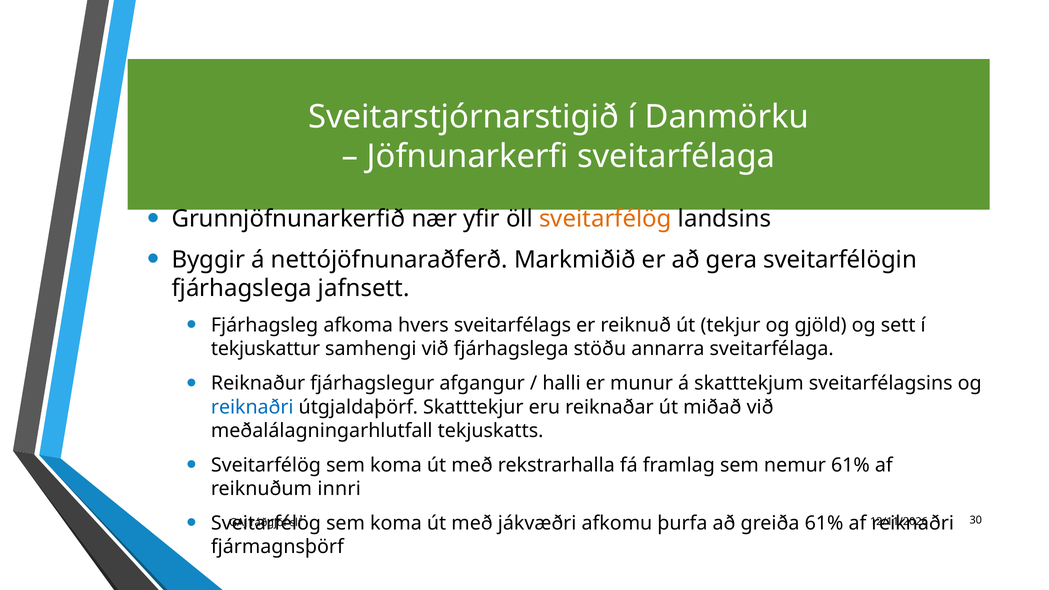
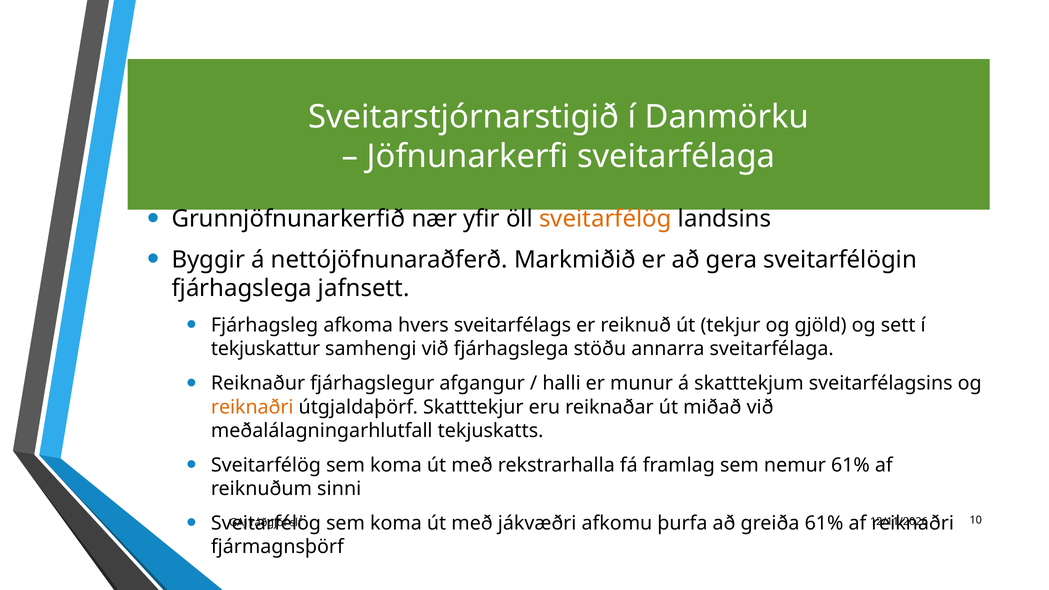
reiknaðri at (252, 407) colour: blue -> orange
innri: innri -> sinni
30: 30 -> 10
